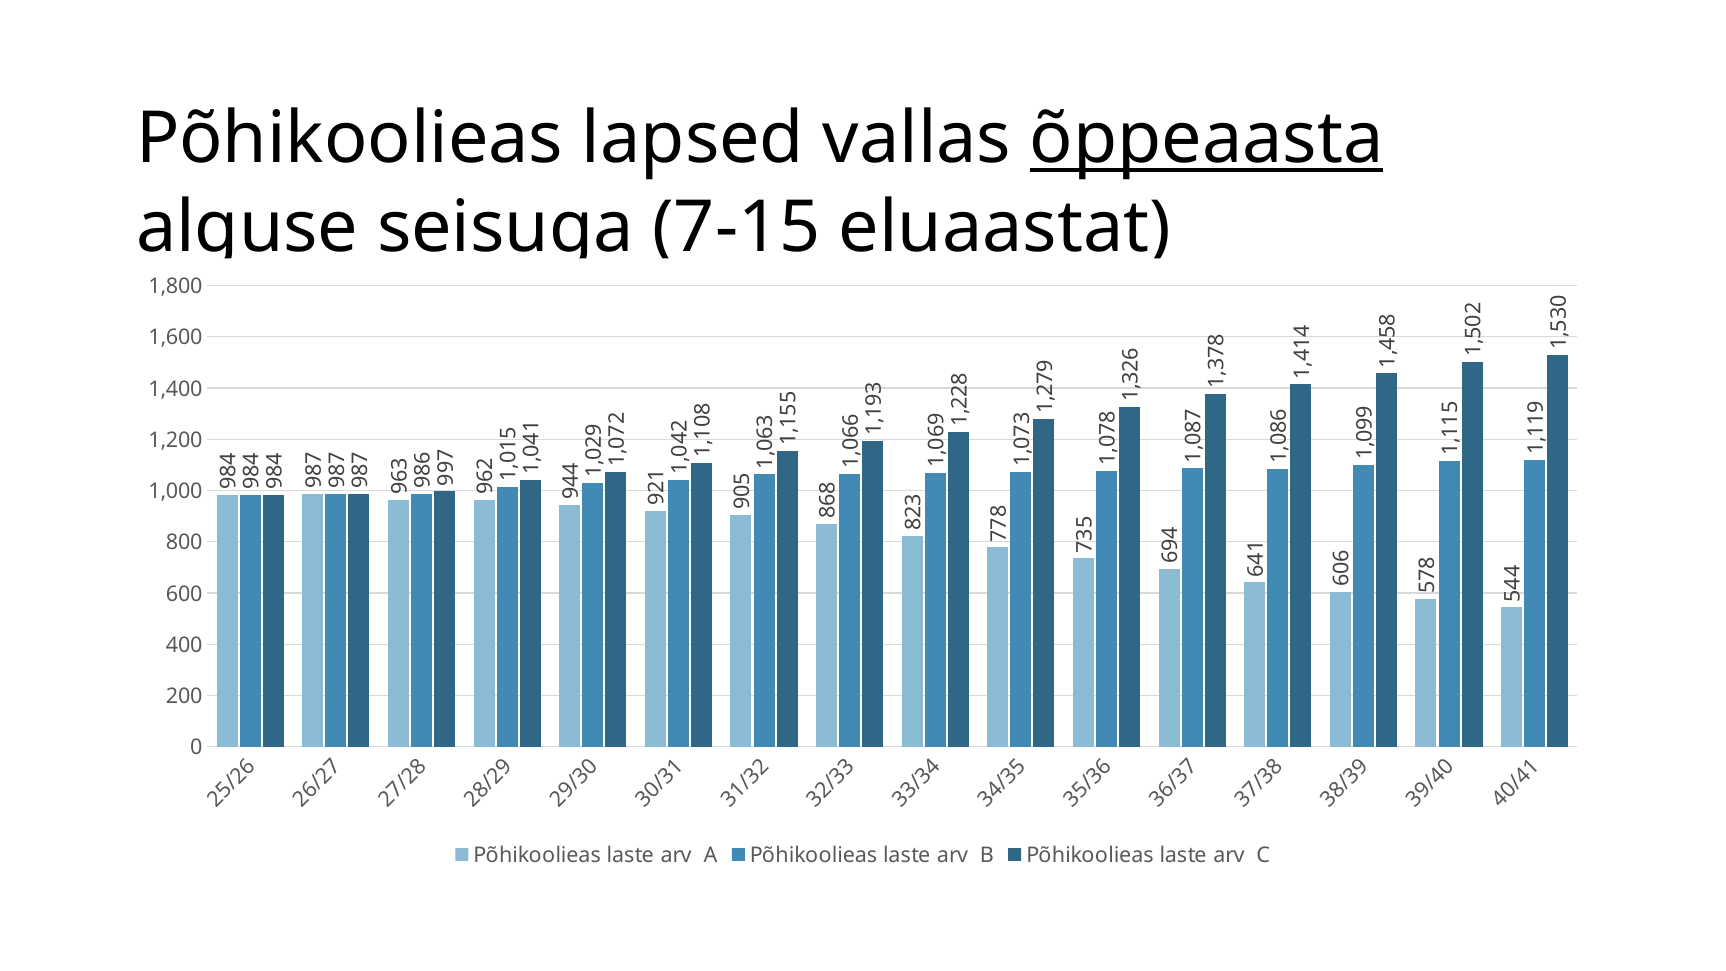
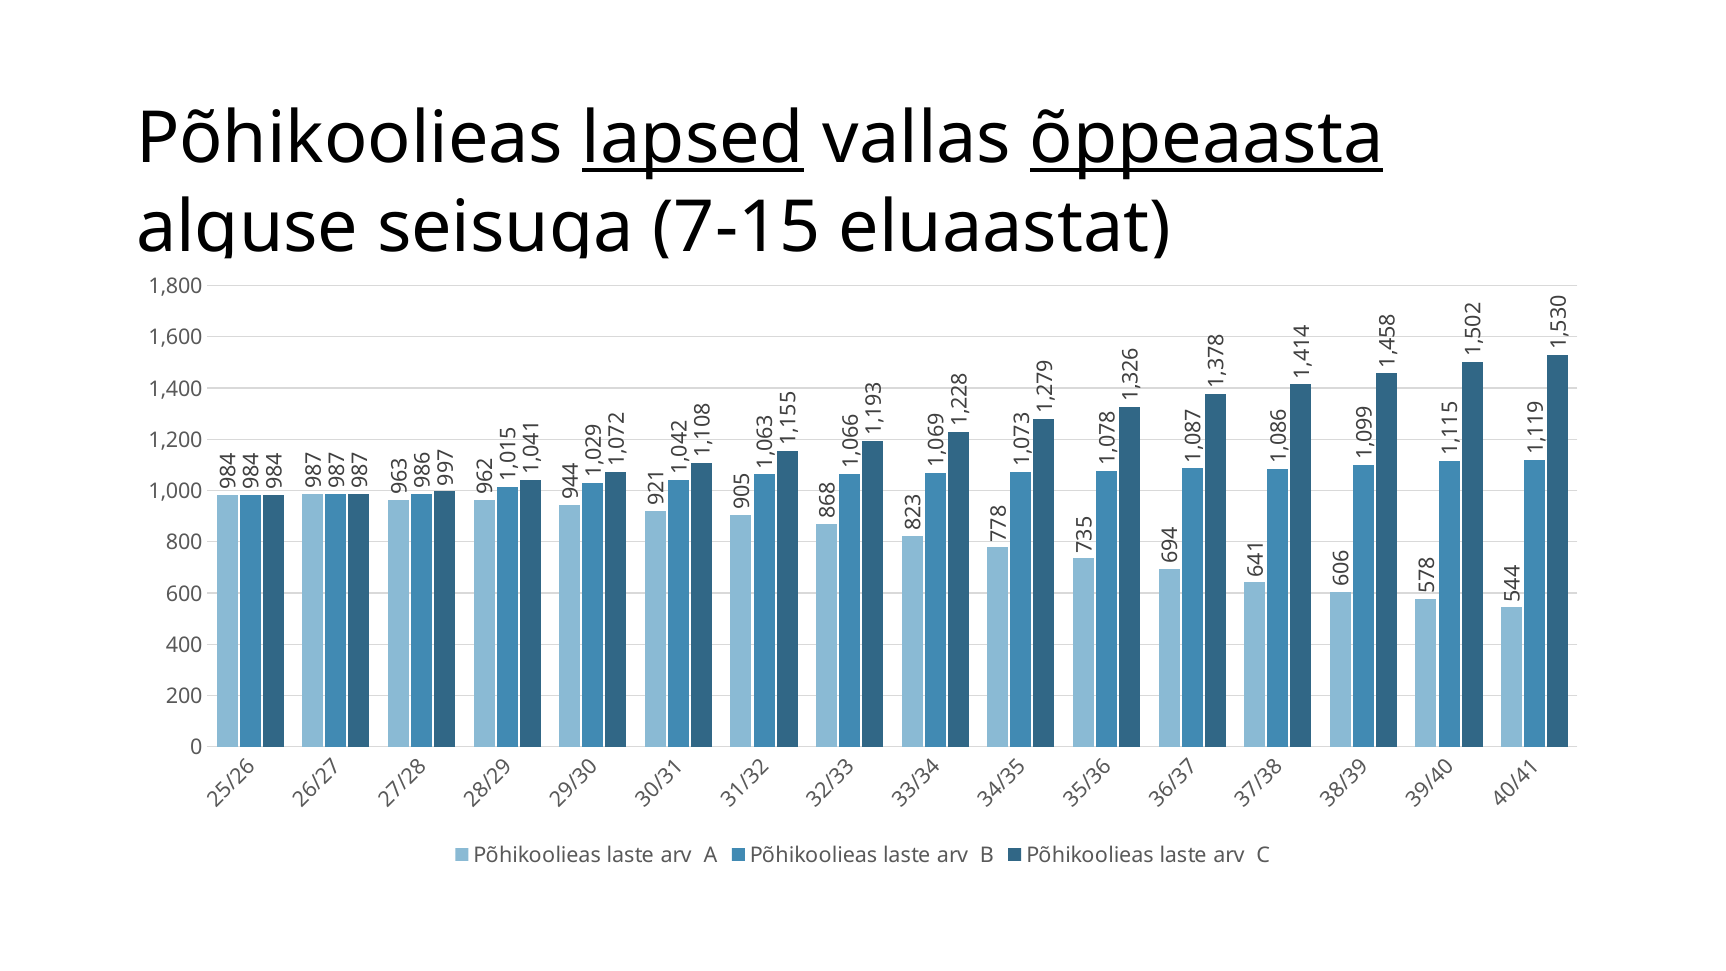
lapsed underline: none -> present
